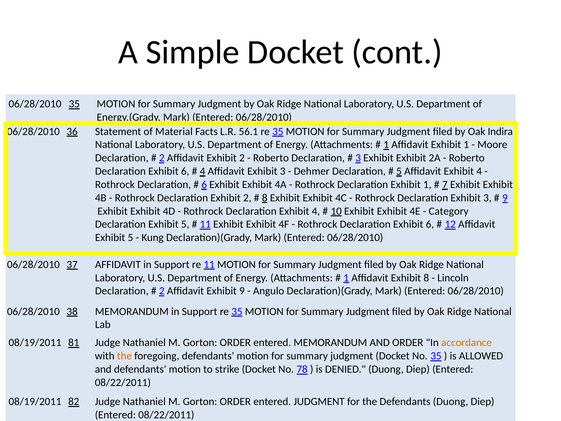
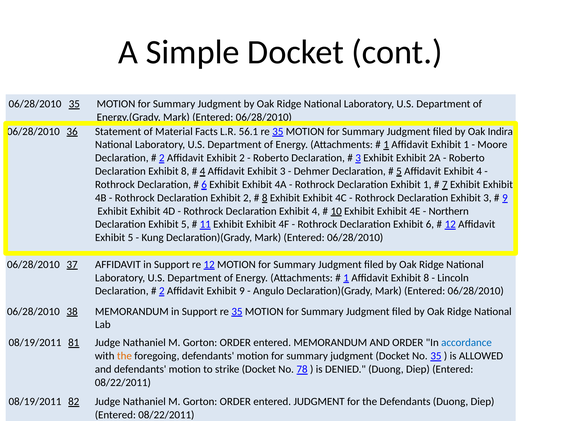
6 at (185, 171): 6 -> 8
Category: Category -> Northern
re 11: 11 -> 12
accordance colour: orange -> blue
